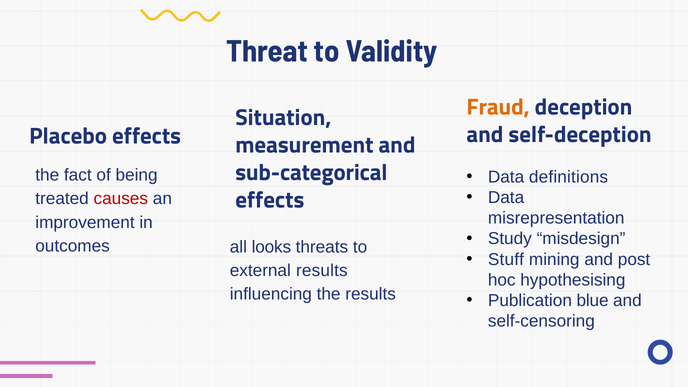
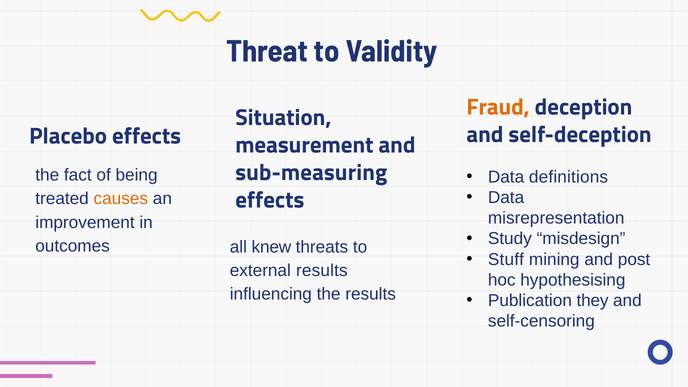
sub-categorical: sub-categorical -> sub-measuring
causes colour: red -> orange
looks: looks -> knew
blue: blue -> they
